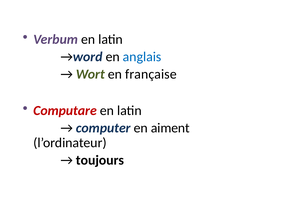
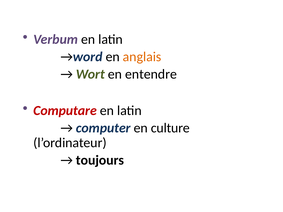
anglais colour: blue -> orange
française: française -> entendre
aiment: aiment -> culture
